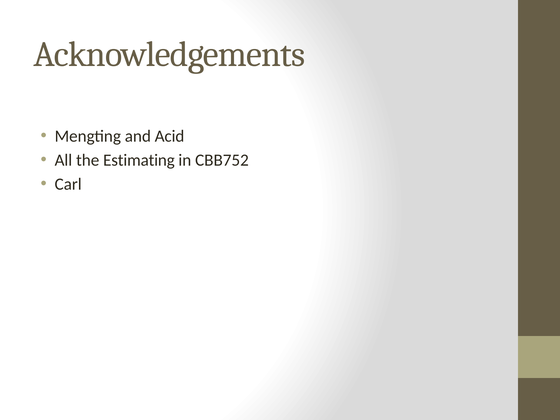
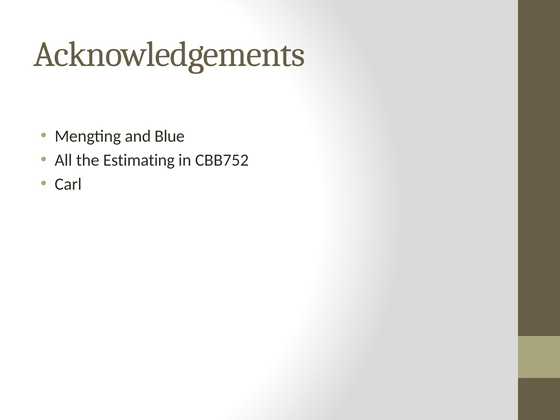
Acid: Acid -> Blue
